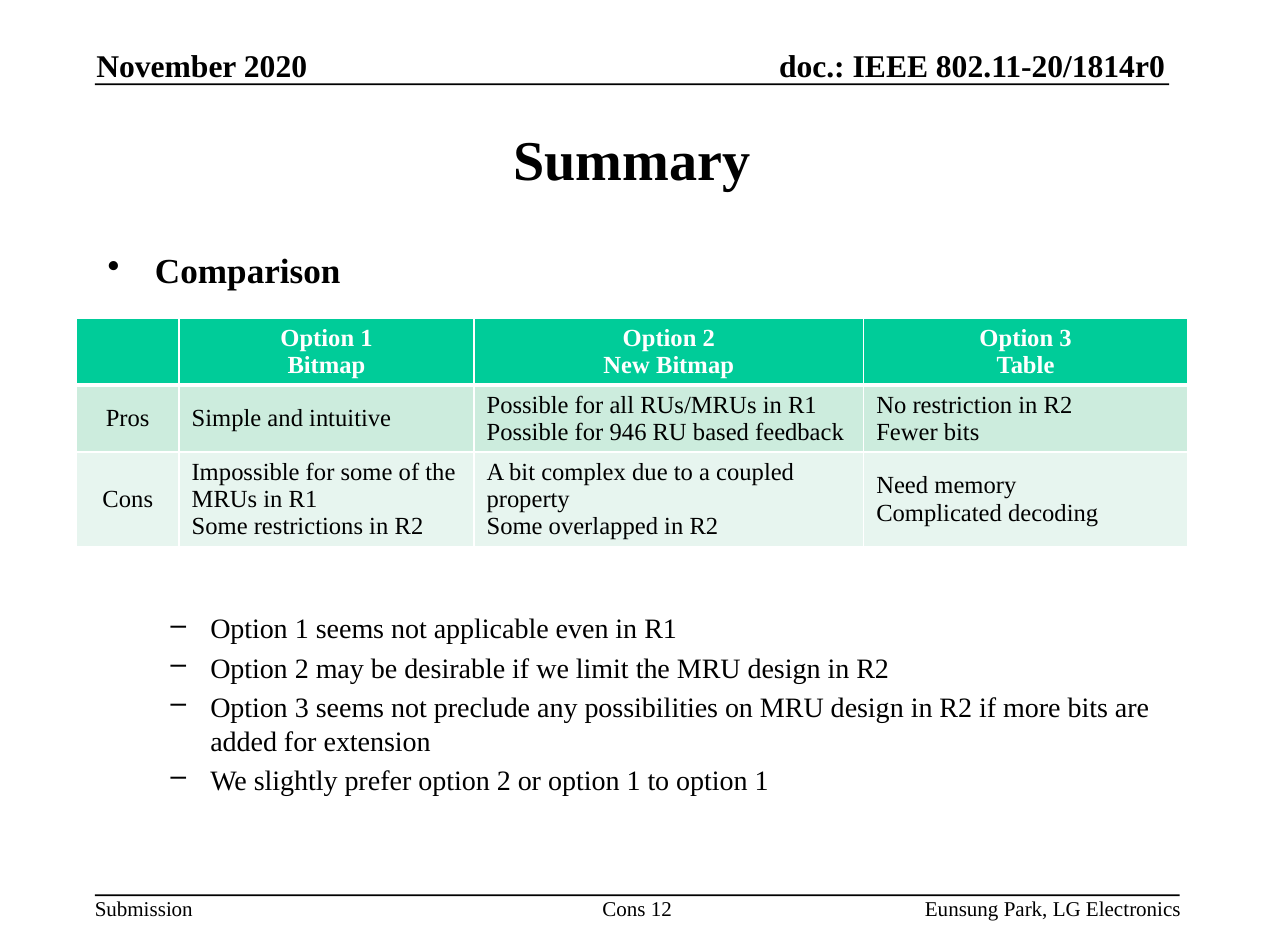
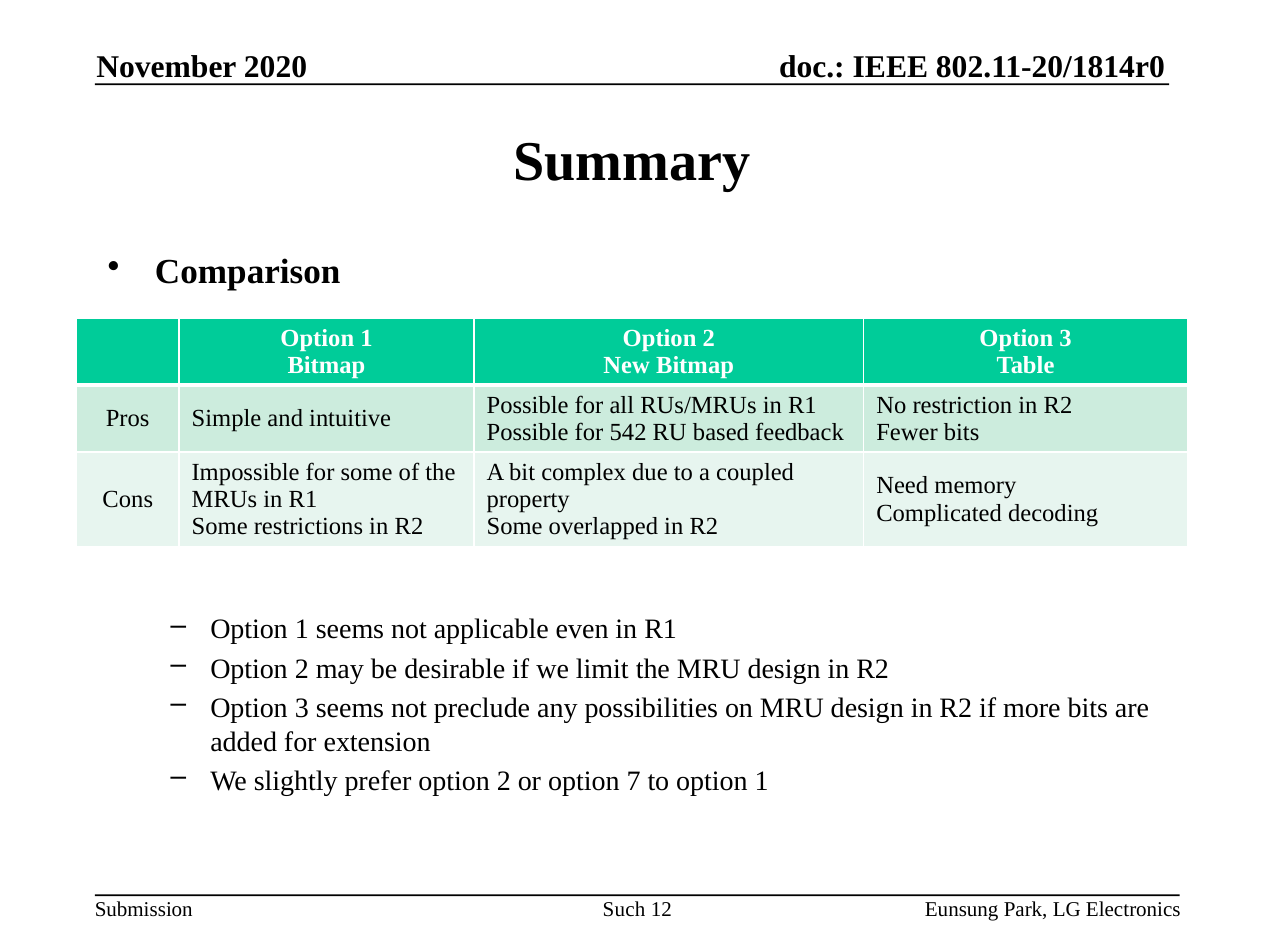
946: 946 -> 542
or option 1: 1 -> 7
Cons at (624, 909): Cons -> Such
